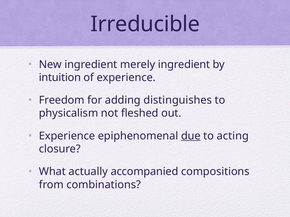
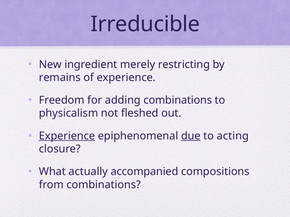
merely ingredient: ingredient -> restricting
intuition: intuition -> remains
adding distinguishes: distinguishes -> combinations
Experience at (67, 136) underline: none -> present
